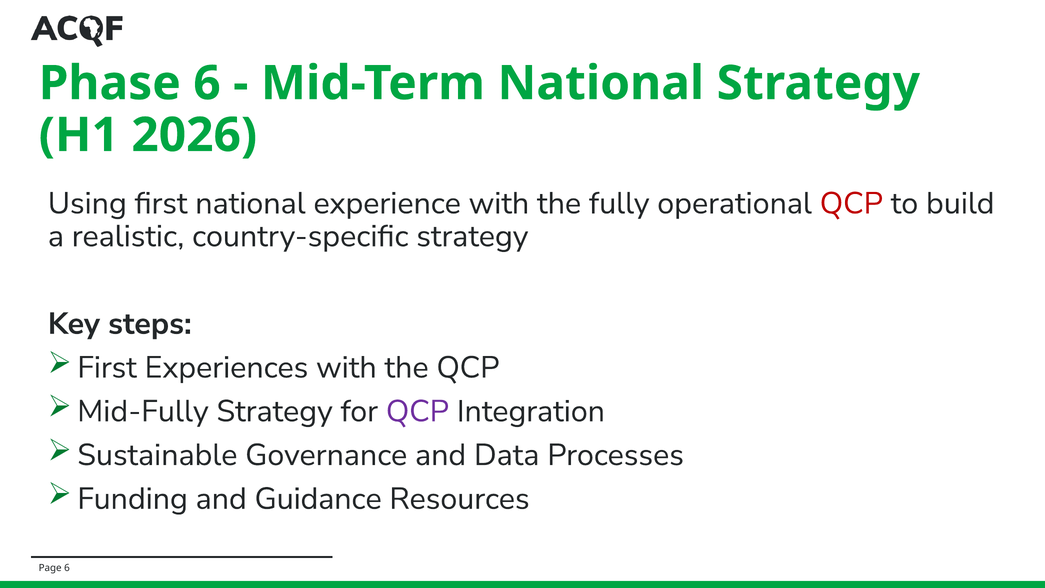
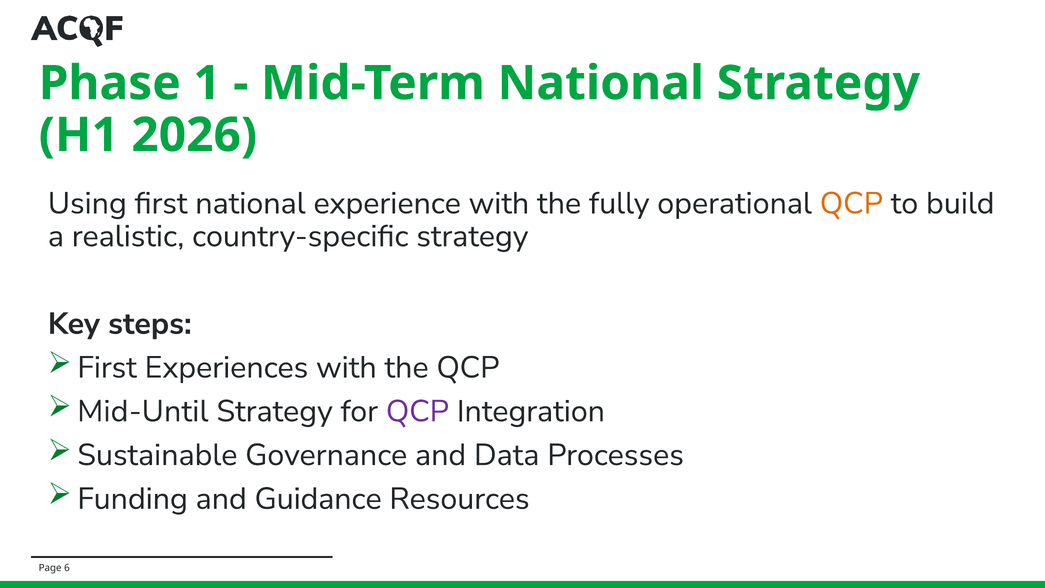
Phase 6: 6 -> 1
QCP at (851, 203) colour: red -> orange
Mid-Fully: Mid-Fully -> Mid-Until
